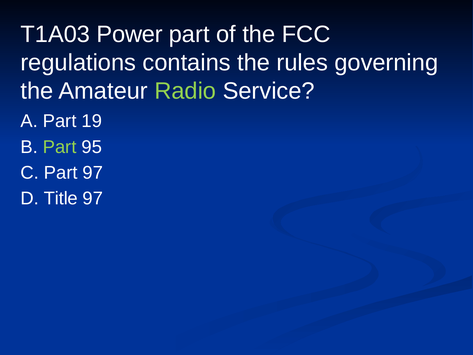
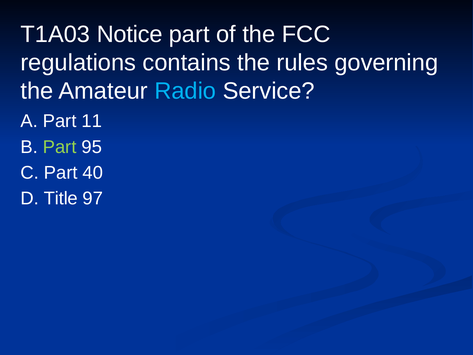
Power: Power -> Notice
Radio colour: light green -> light blue
19: 19 -> 11
Part 97: 97 -> 40
